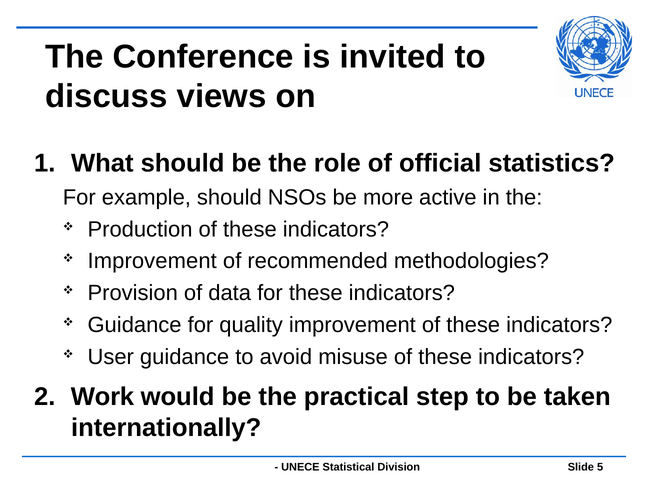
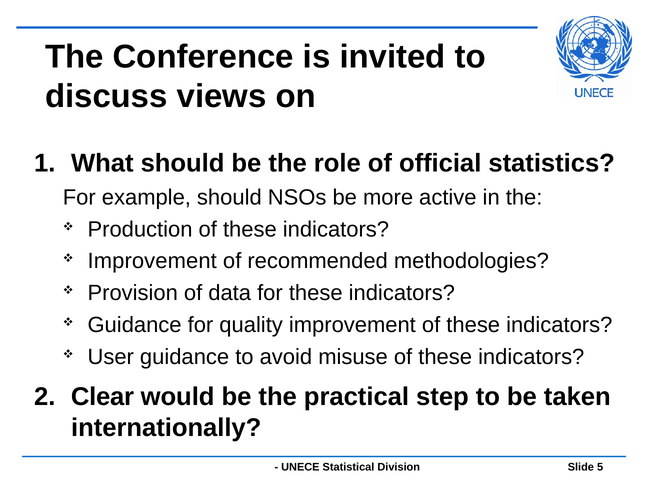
Work: Work -> Clear
